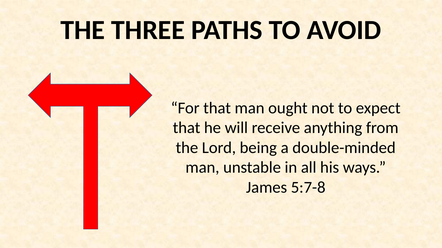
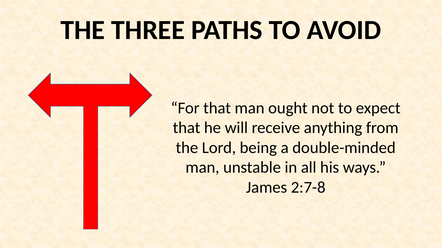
5:7-8: 5:7-8 -> 2:7-8
